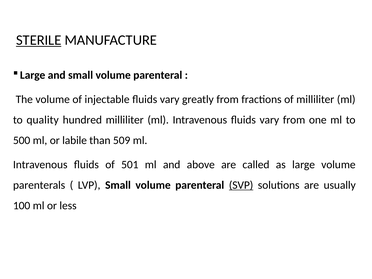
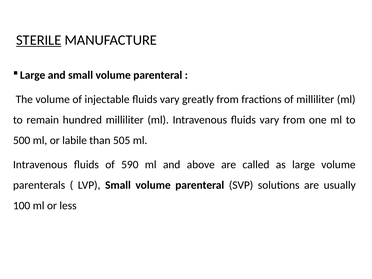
quality: quality -> remain
509: 509 -> 505
501: 501 -> 590
SVP underline: present -> none
